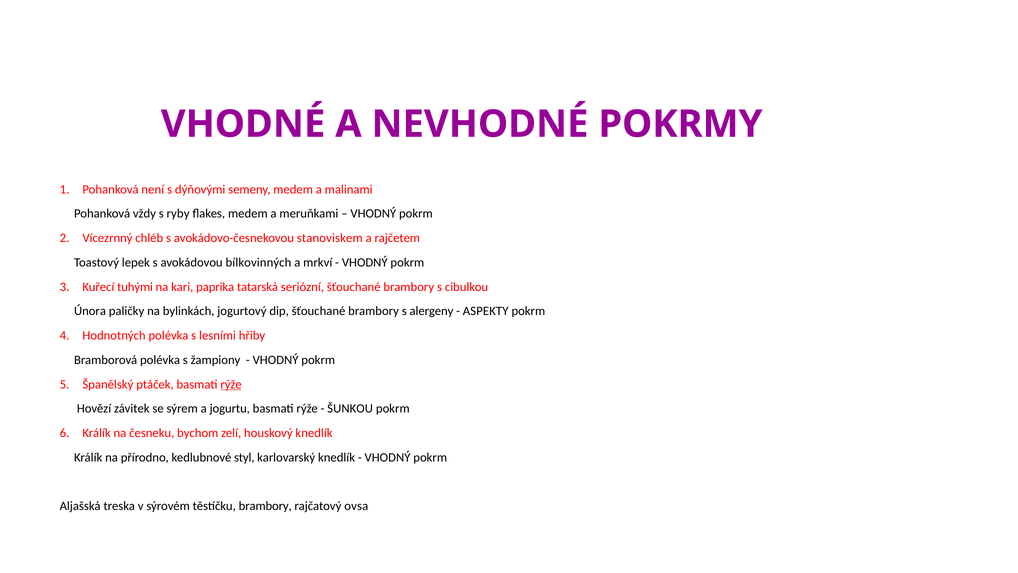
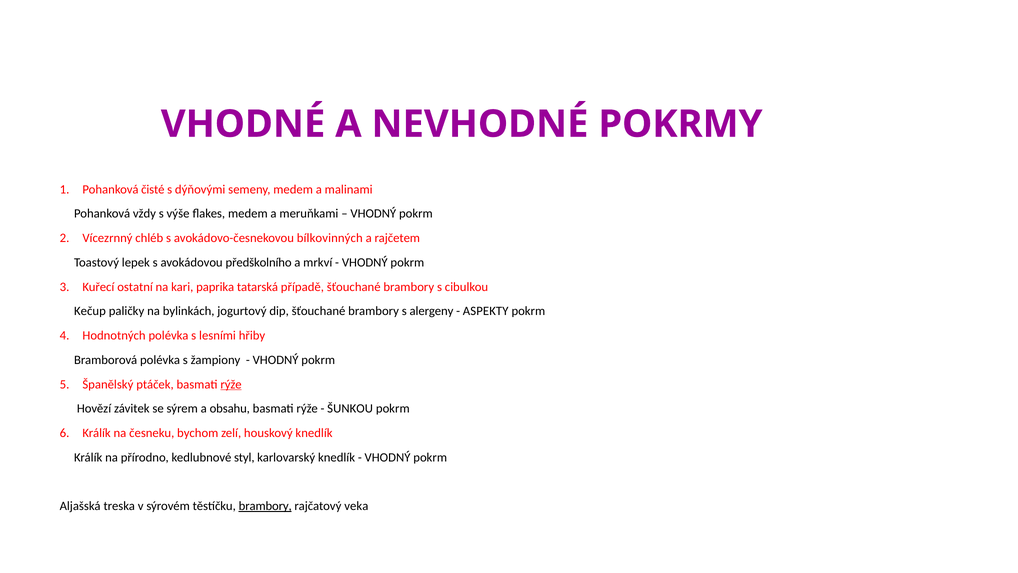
není: není -> čisté
ryby: ryby -> výše
stanoviskem: stanoviskem -> bílkovinných
bílkovinných: bílkovinných -> předškolního
tuhými: tuhými -> ostatní
seriózní: seriózní -> případě
Února: Února -> Kečup
jogurtu: jogurtu -> obsahu
brambory at (265, 506) underline: none -> present
ovsa: ovsa -> veka
